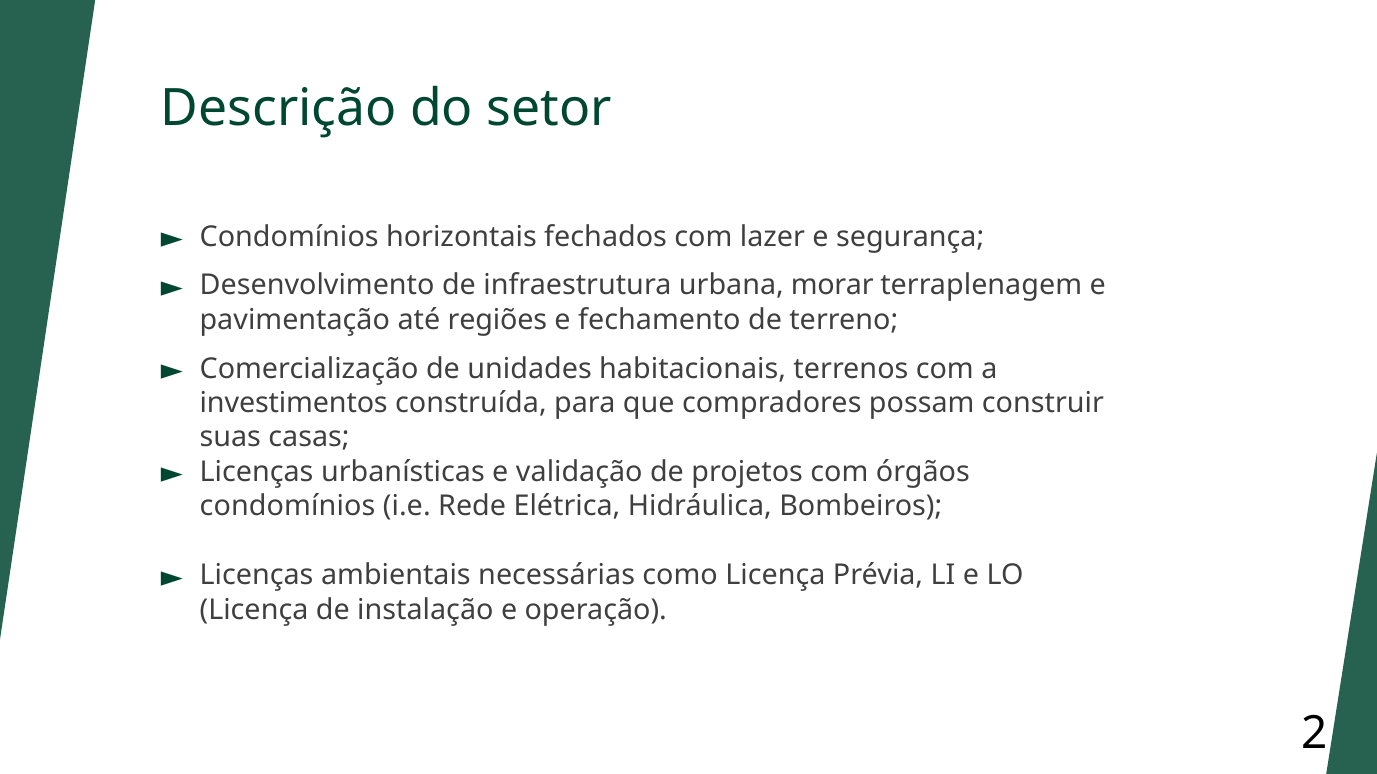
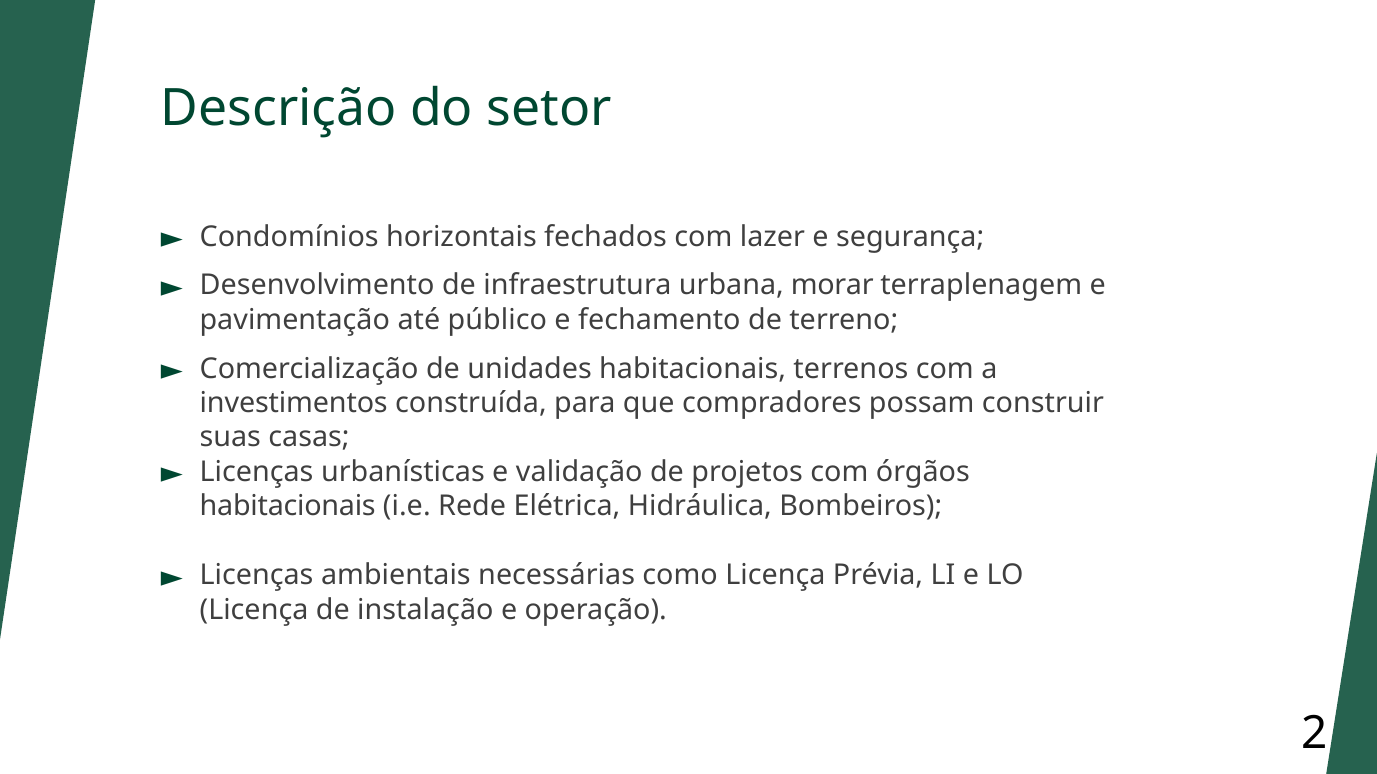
regiões: regiões -> público
condomínios at (288, 507): condomínios -> habitacionais
